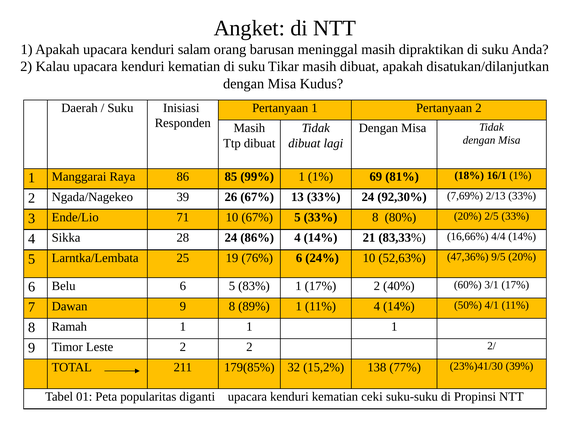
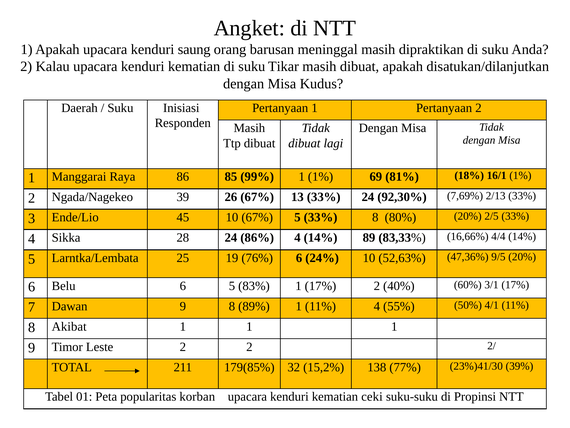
salam: salam -> saung
71: 71 -> 45
21: 21 -> 89
11% 4 14%: 14% -> 55%
Ramah: Ramah -> Akibat
diganti: diganti -> korban
